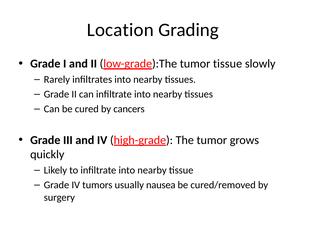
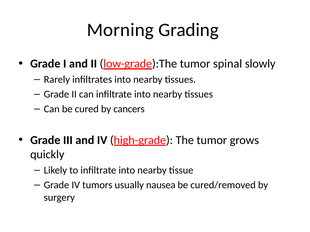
Location: Location -> Morning
tumor tissue: tissue -> spinal
